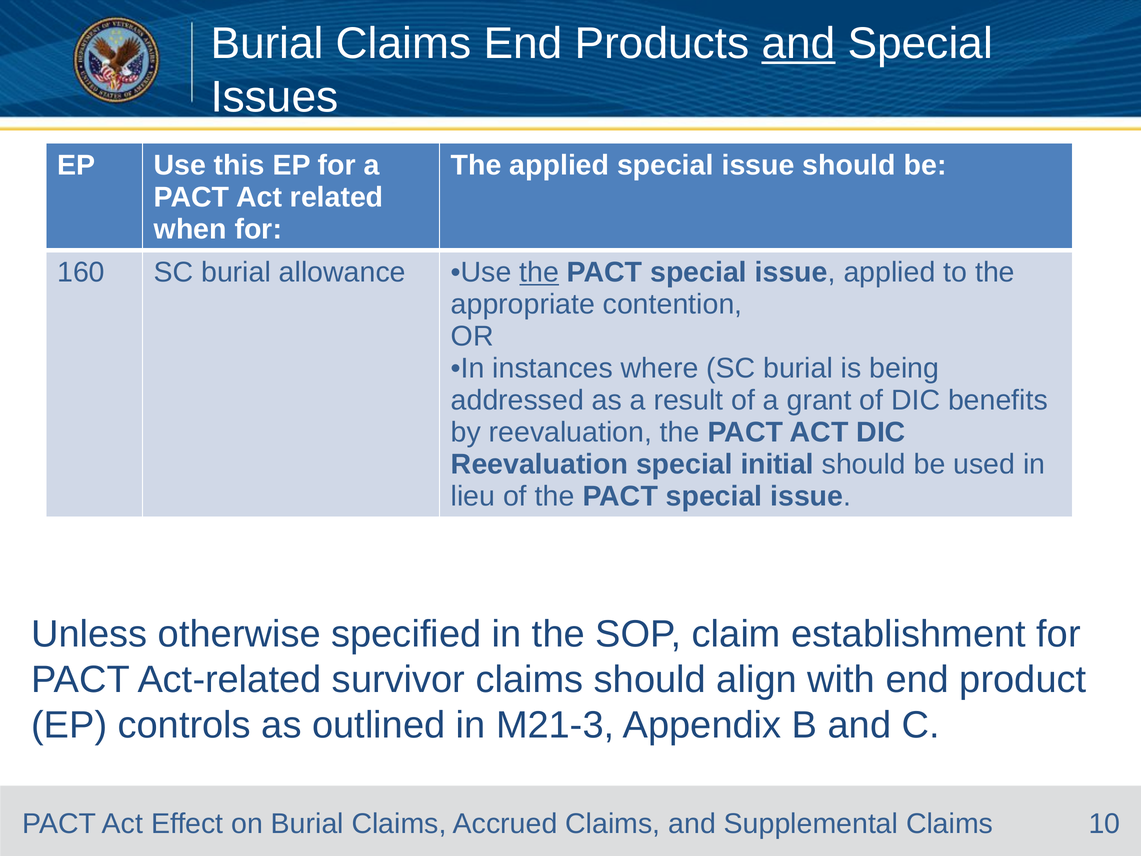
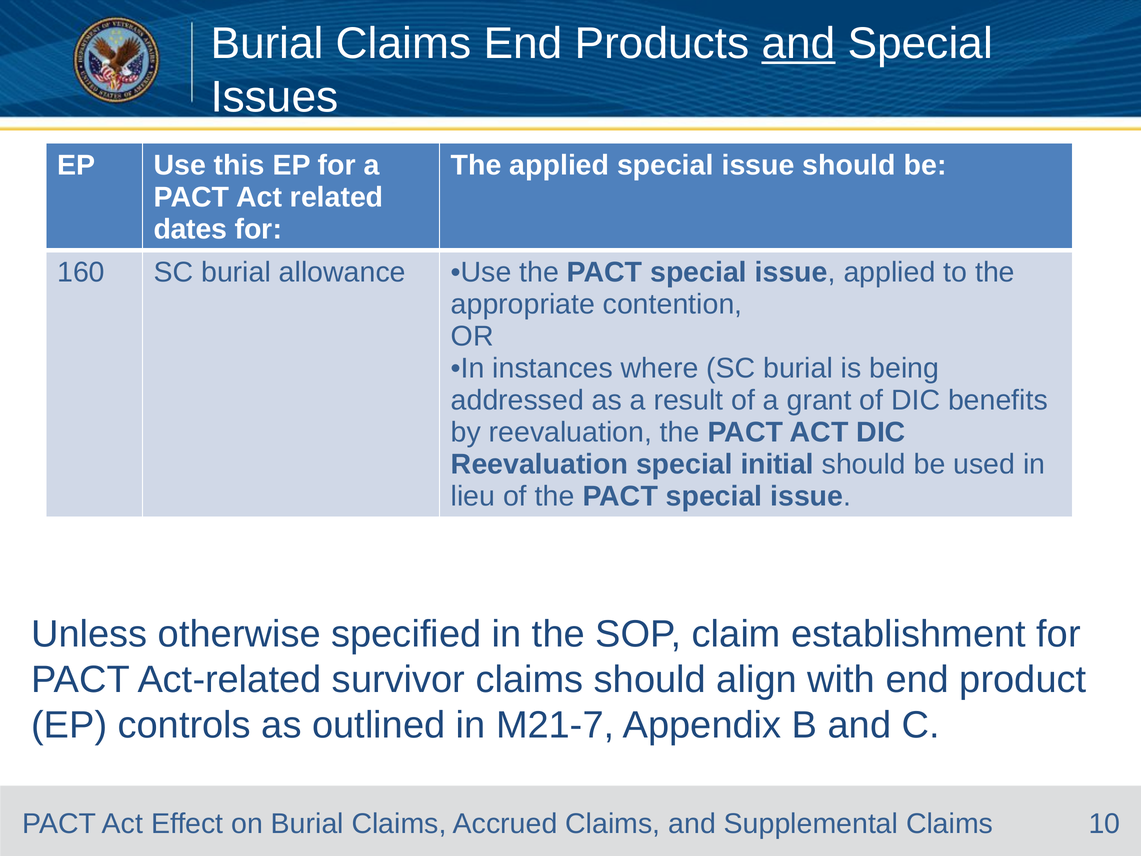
when: when -> dates
the at (539, 272) underline: present -> none
M21-3: M21-3 -> M21-7
